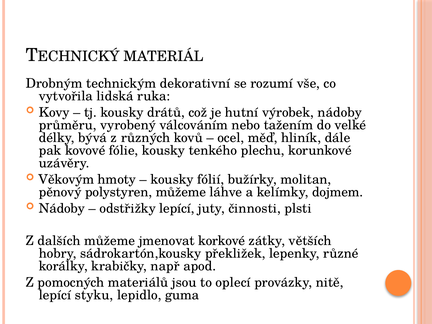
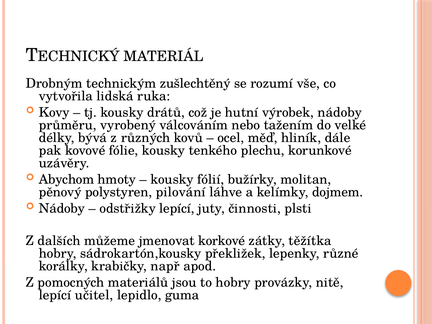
dekorativní: dekorativní -> zušlechtěný
Věkovým: Věkovým -> Abychom
polystyren můžeme: můžeme -> pilování
větších: větších -> těžítka
to oplecí: oplecí -> hobry
styku: styku -> učitel
